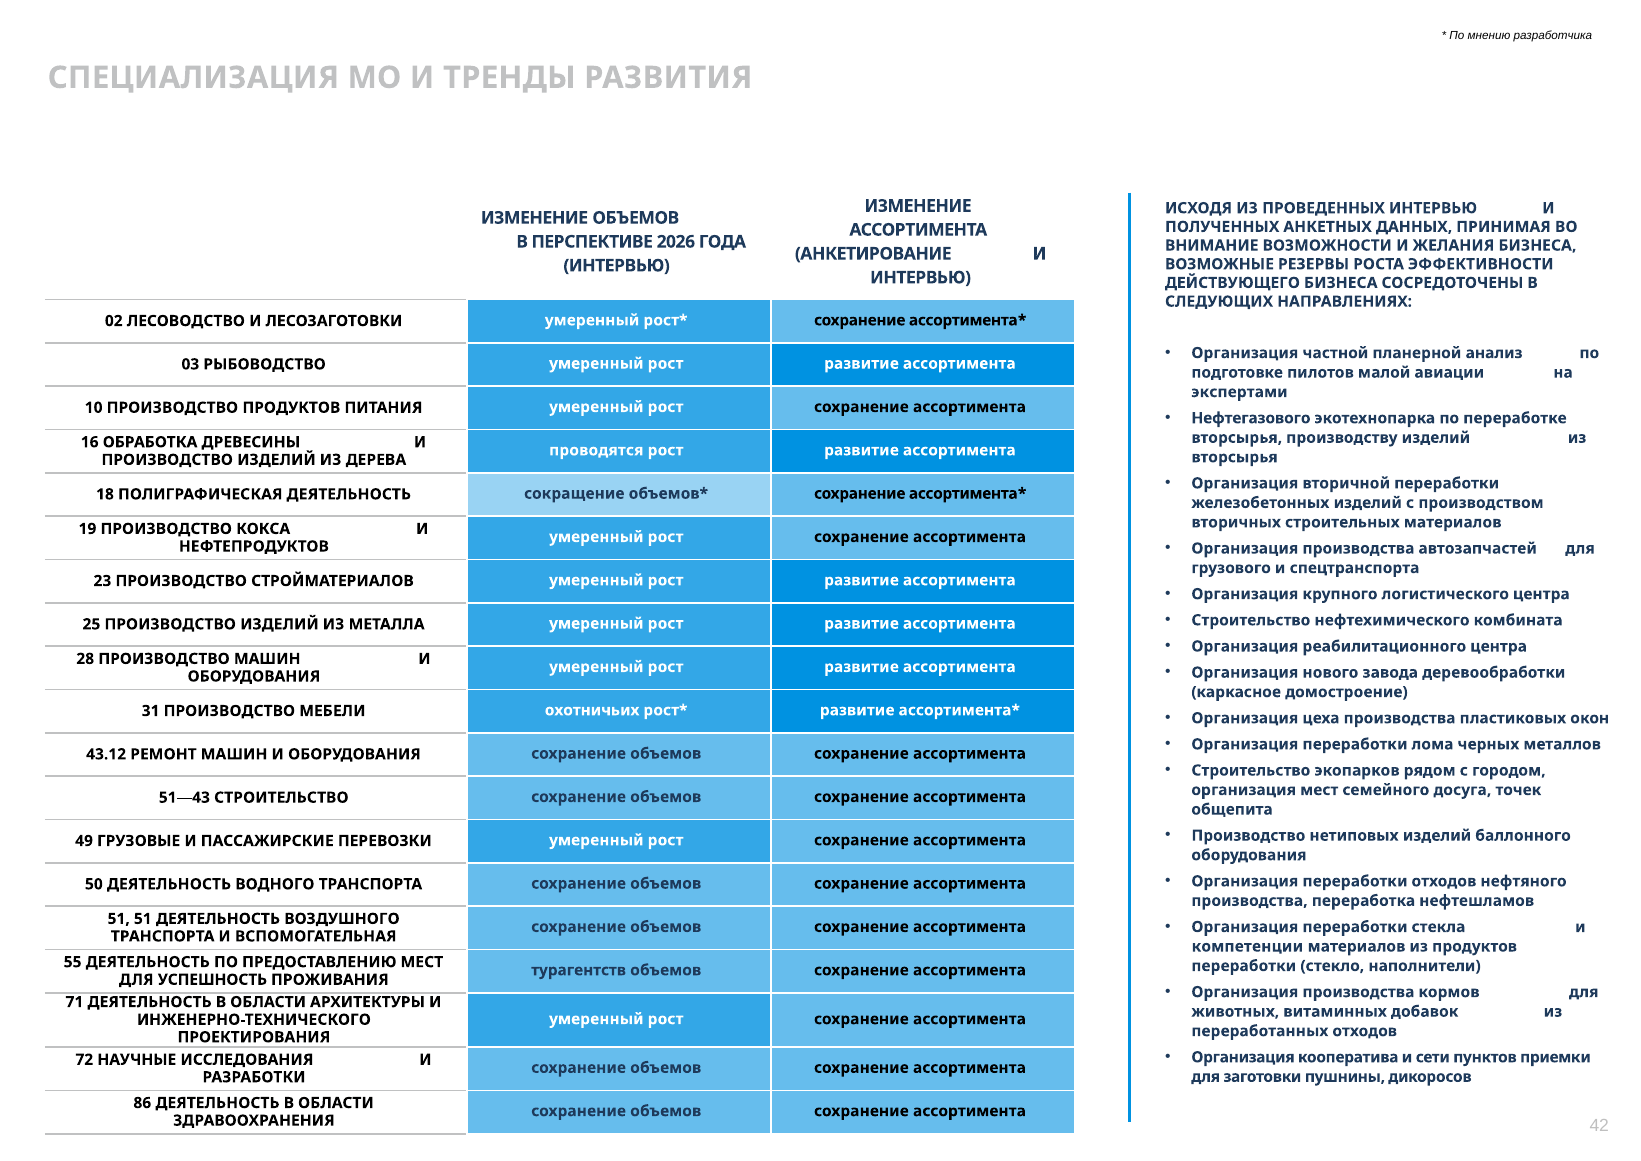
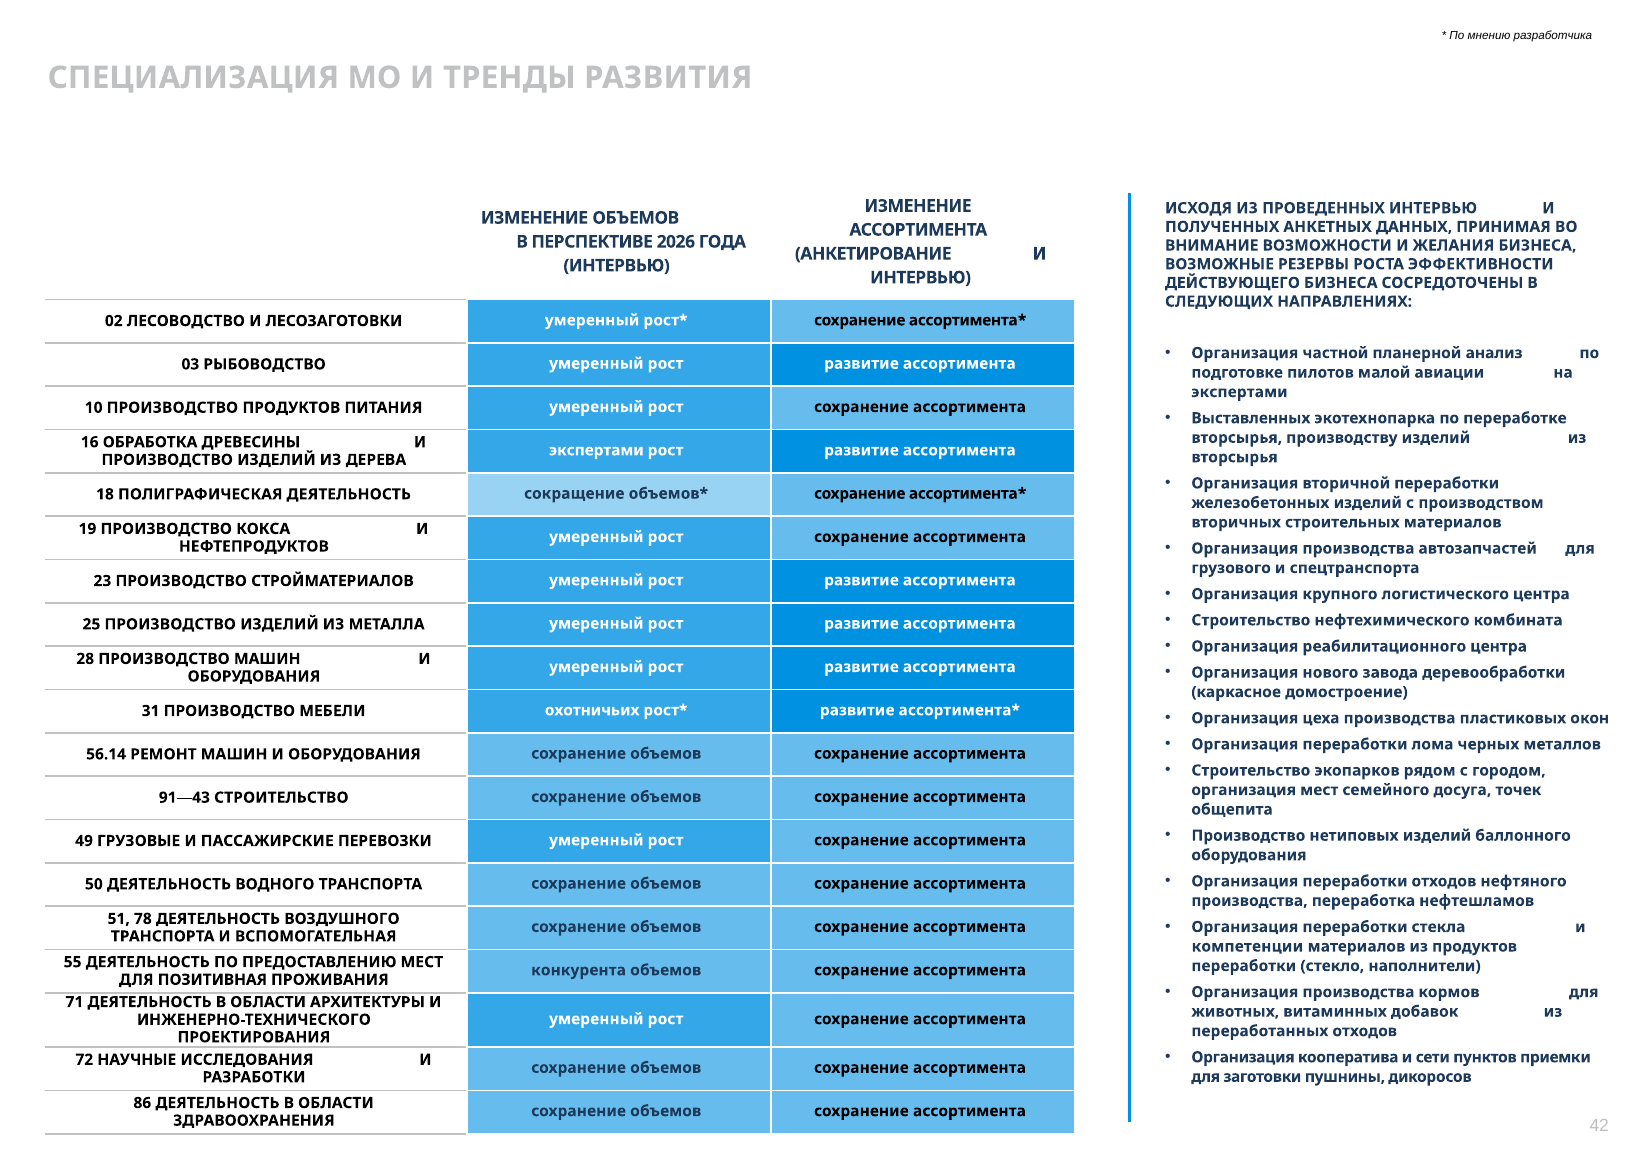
Нефтегазового: Нефтегазового -> Выставленных
проводятся at (596, 450): проводятся -> экспертами
43.12: 43.12 -> 56.14
51—43: 51—43 -> 91—43
51 51: 51 -> 78
турагентств: турагентств -> конкурента
УСПЕШНОСТЬ: УСПЕШНОСТЬ -> ПОЗИТИВНАЯ
